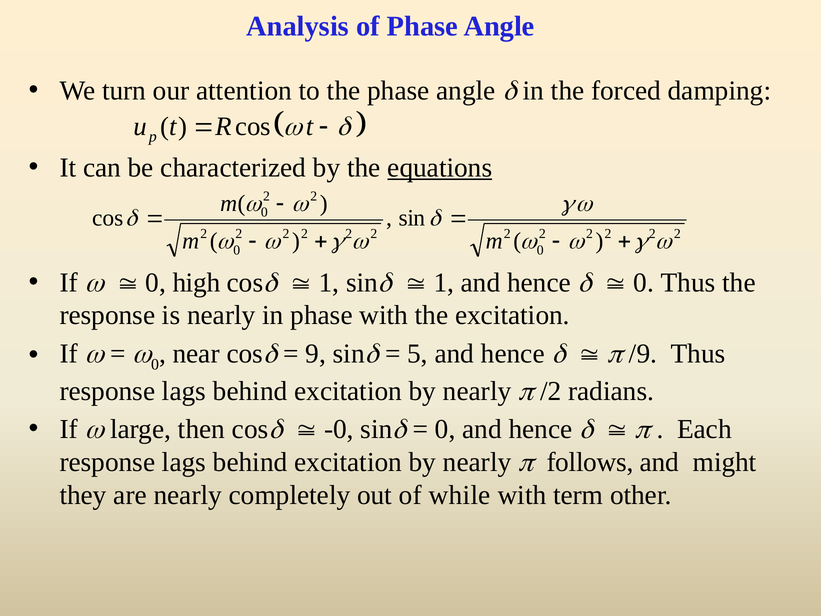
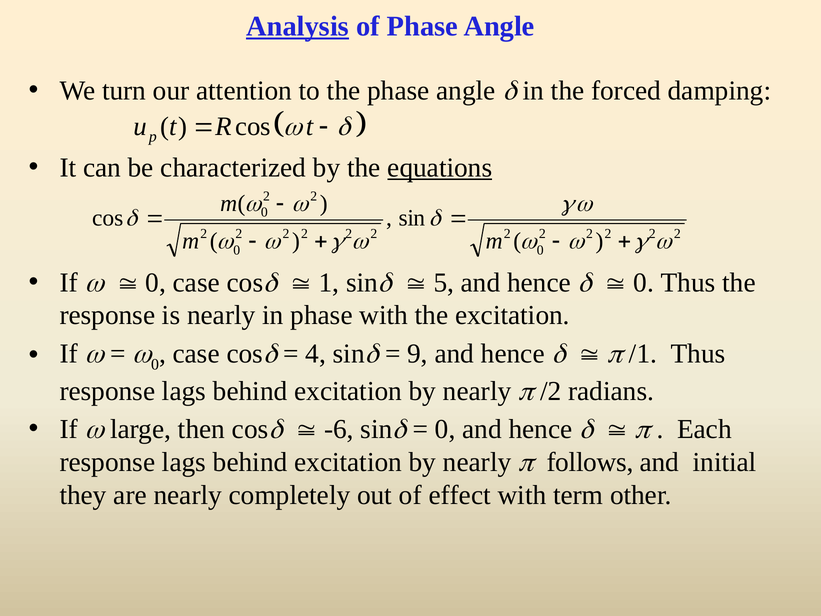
Analysis underline: none -> present
0 high: high -> case
1 at (444, 282): 1 -> 5
9: 9 -> 4
5: 5 -> 9
/9: /9 -> /1
near at (196, 354): near -> case
-0: -0 -> -6
might: might -> initial
while: while -> effect
